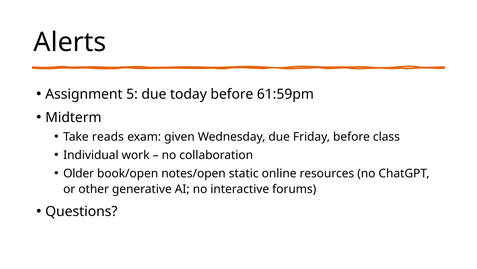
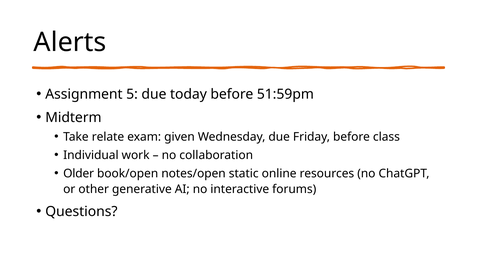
61:59pm: 61:59pm -> 51:59pm
reads: reads -> relate
